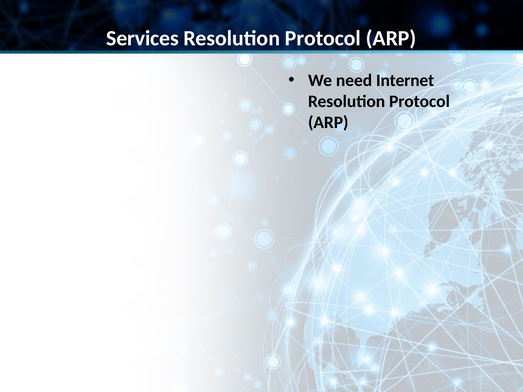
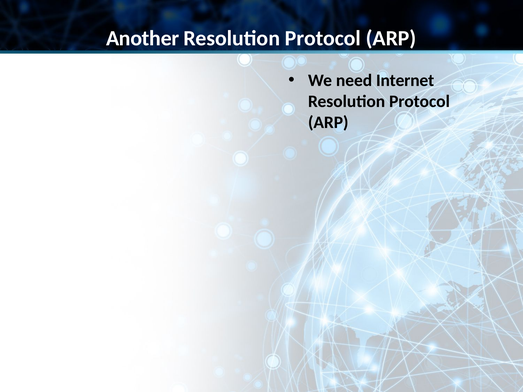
Services: Services -> Another
